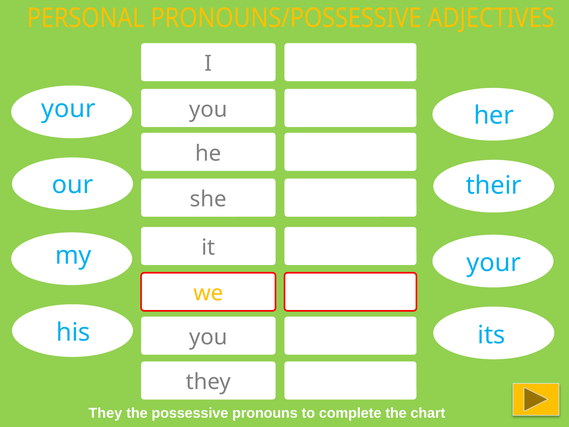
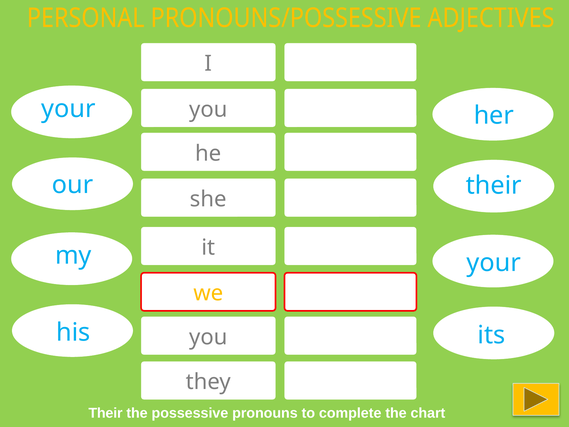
They at (105, 413): They -> Their
